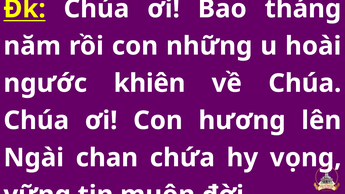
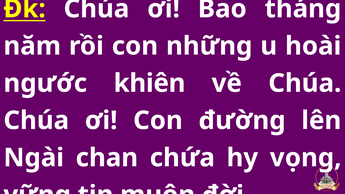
hương: hương -> đường
